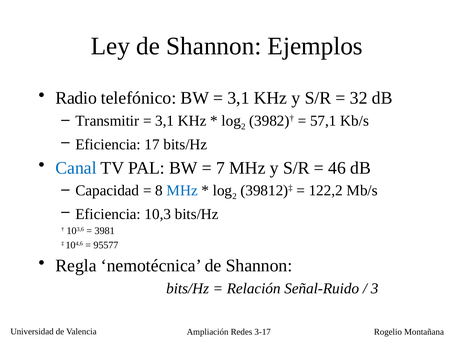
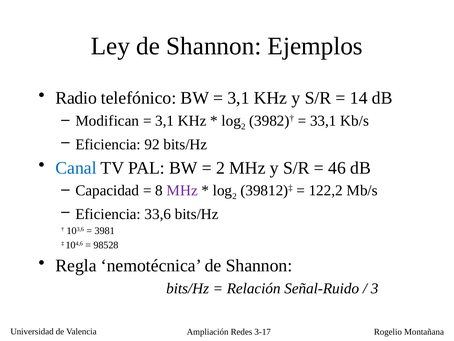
32: 32 -> 14
Transmitir: Transmitir -> Modifican
57,1: 57,1 -> 33,1
17: 17 -> 92
7 at (220, 168): 7 -> 2
MHz at (182, 190) colour: blue -> purple
10,3: 10,3 -> 33,6
95577: 95577 -> 98528
